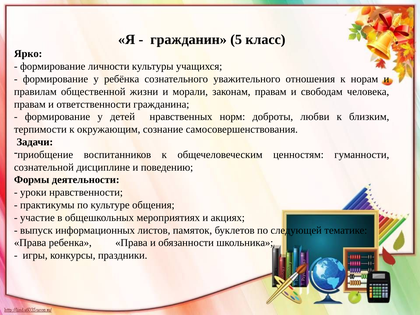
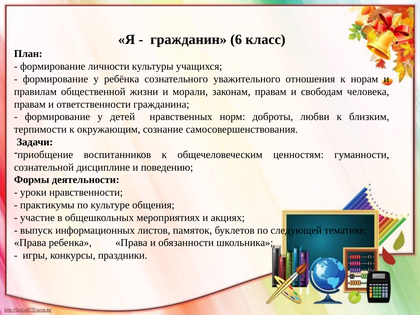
5: 5 -> 6
Ярко: Ярко -> План
